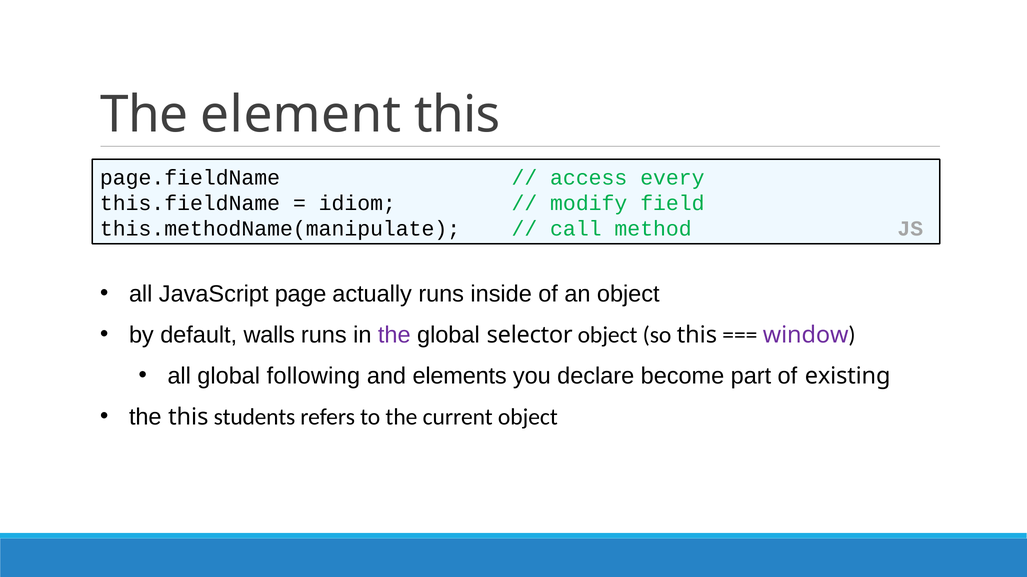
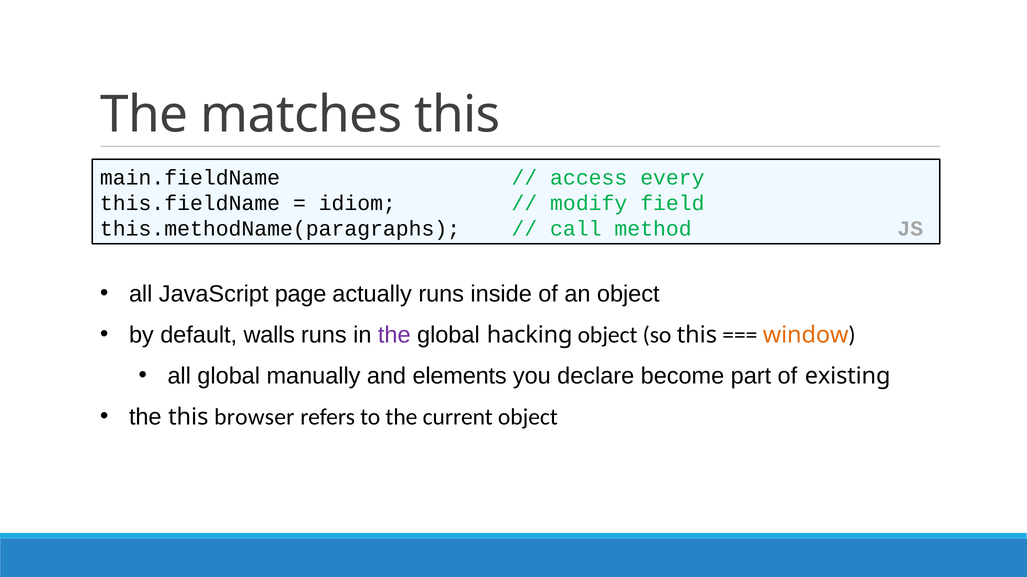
element: element -> matches
page.fieldName: page.fieldName -> main.fieldName
this.methodName(manipulate: this.methodName(manipulate -> this.methodName(paragraphs
selector: selector -> hacking
window colour: purple -> orange
following: following -> manually
students: students -> browser
